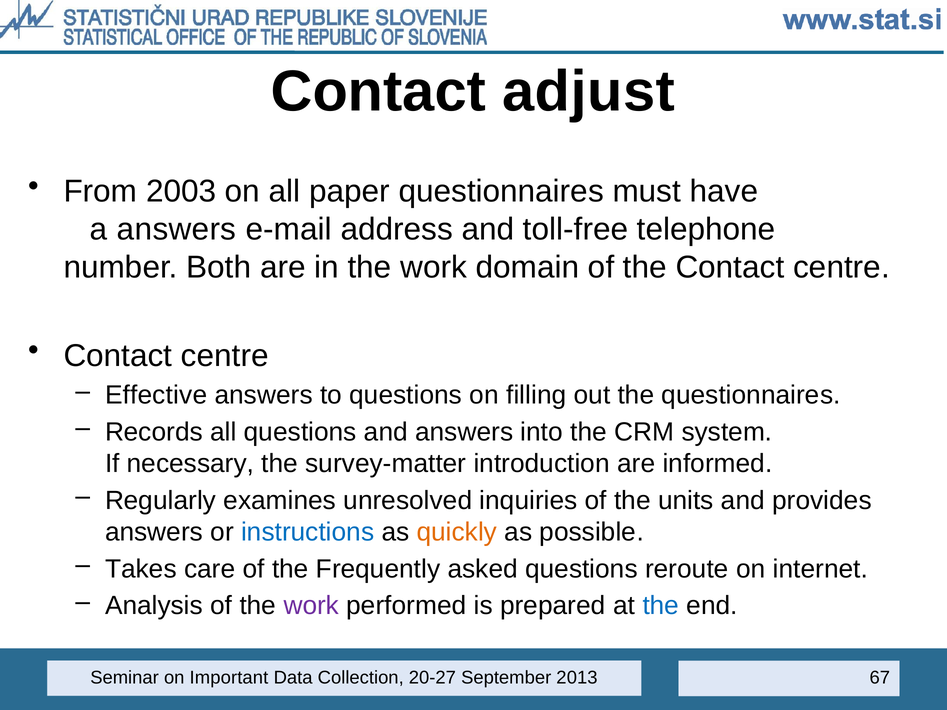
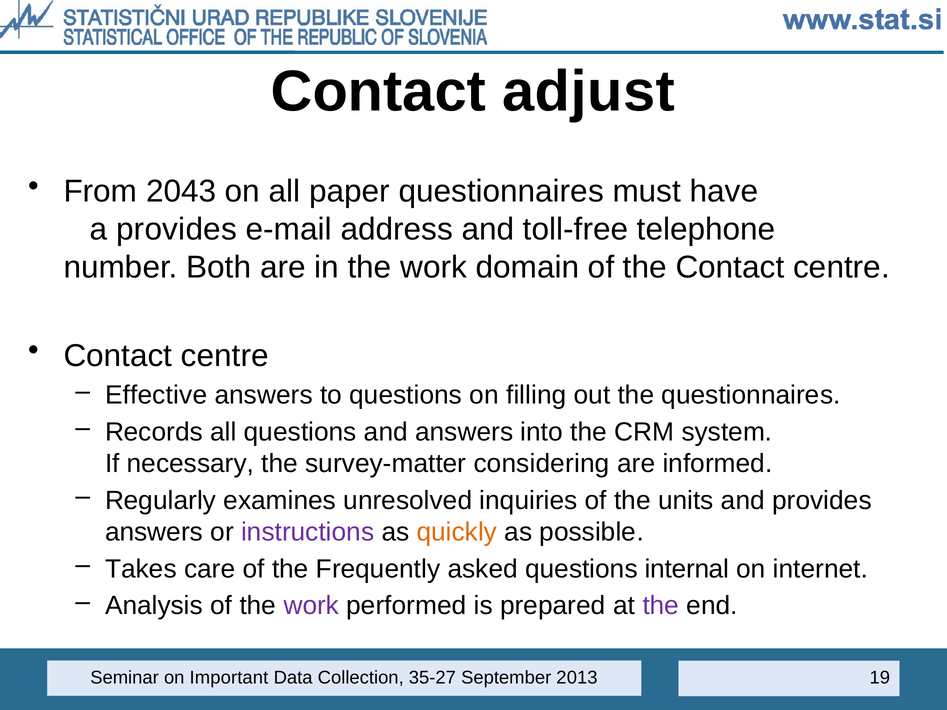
2003: 2003 -> 2043
a answers: answers -> provides
introduction: introduction -> considering
instructions colour: blue -> purple
reroute: reroute -> internal
the at (661, 606) colour: blue -> purple
20-27: 20-27 -> 35-27
67: 67 -> 19
